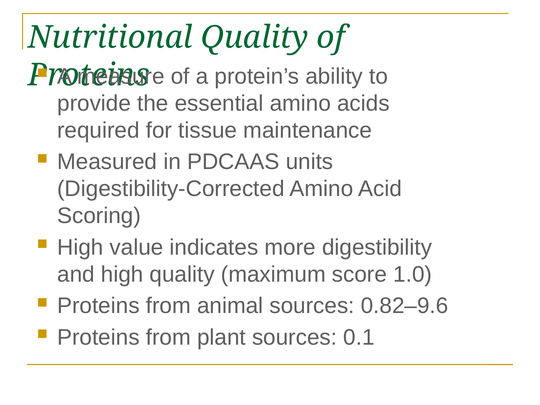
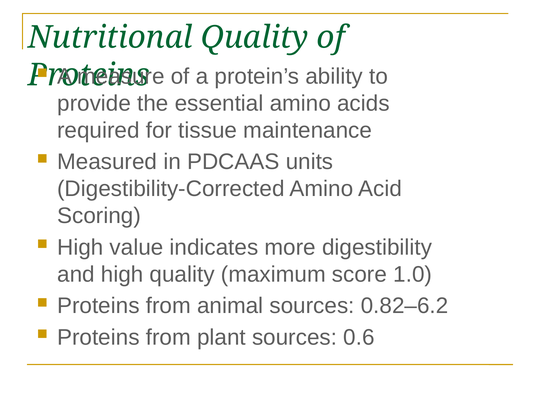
0.82–9.6: 0.82–9.6 -> 0.82–6.2
0.1: 0.1 -> 0.6
